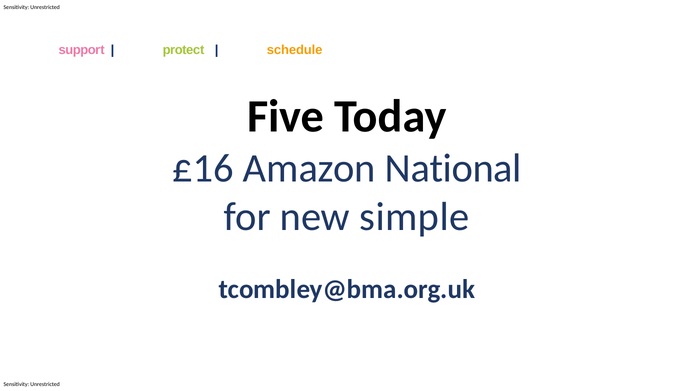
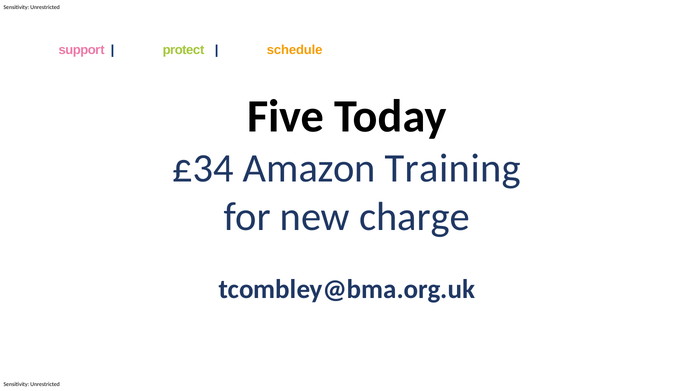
£16: £16 -> £34
National: National -> Training
simple: simple -> charge
